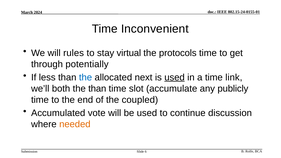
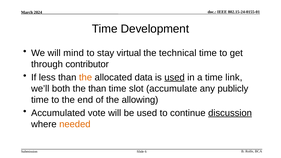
Inconvenient: Inconvenient -> Development
rules: rules -> mind
protocols: protocols -> technical
potentially: potentially -> contributor
the at (86, 77) colour: blue -> orange
next: next -> data
coupled: coupled -> allowing
discussion underline: none -> present
